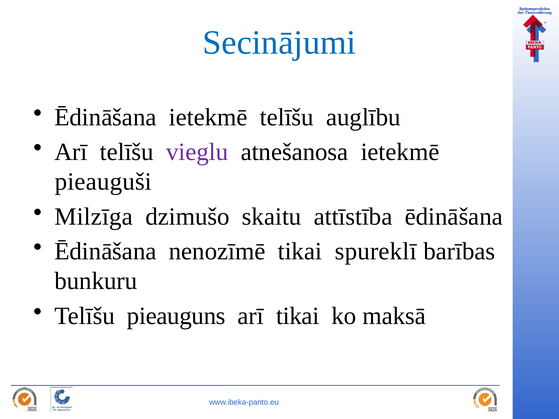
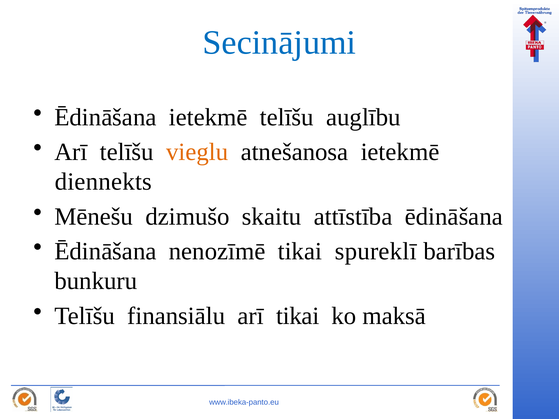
vieglu colour: purple -> orange
pieauguši: pieauguši -> diennekts
Milzīga: Milzīga -> Mēnešu
pieauguns: pieauguns -> finansiālu
